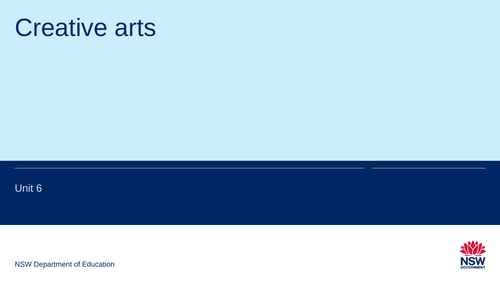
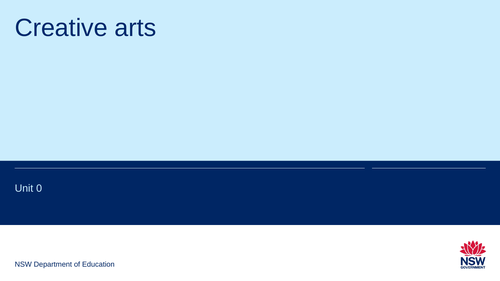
6: 6 -> 0
